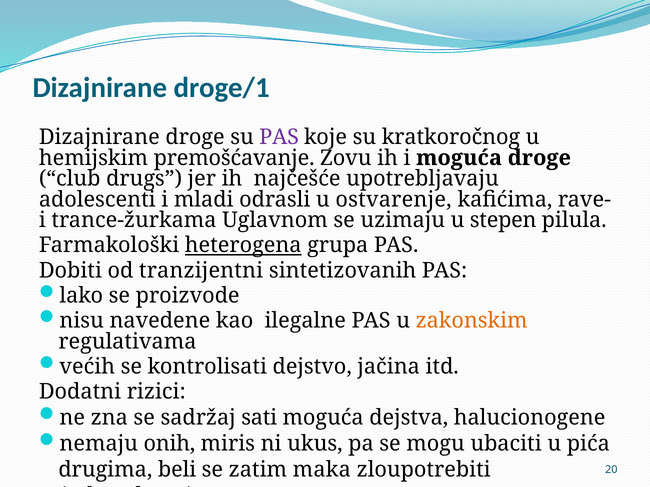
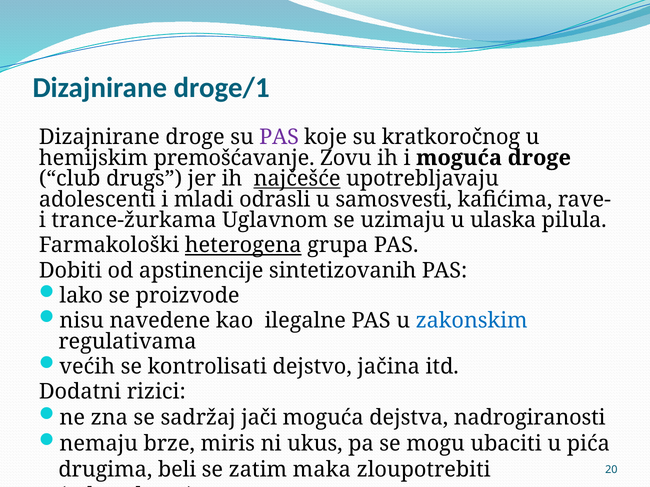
najčešće underline: none -> present
ostvarenje: ostvarenje -> samosvesti
stepen: stepen -> ulaska
tranzijentni: tranzijentni -> apstinencije
zakonskim colour: orange -> blue
sati: sati -> jači
halucionogene: halucionogene -> nadrogiranosti
onih: onih -> brze
